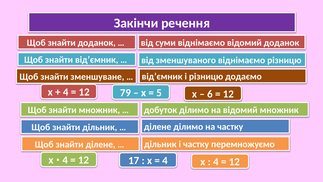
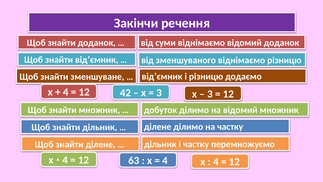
79: 79 -> 42
5 at (159, 93): 5 -> 3
6 at (210, 94): 6 -> 3
17: 17 -> 63
